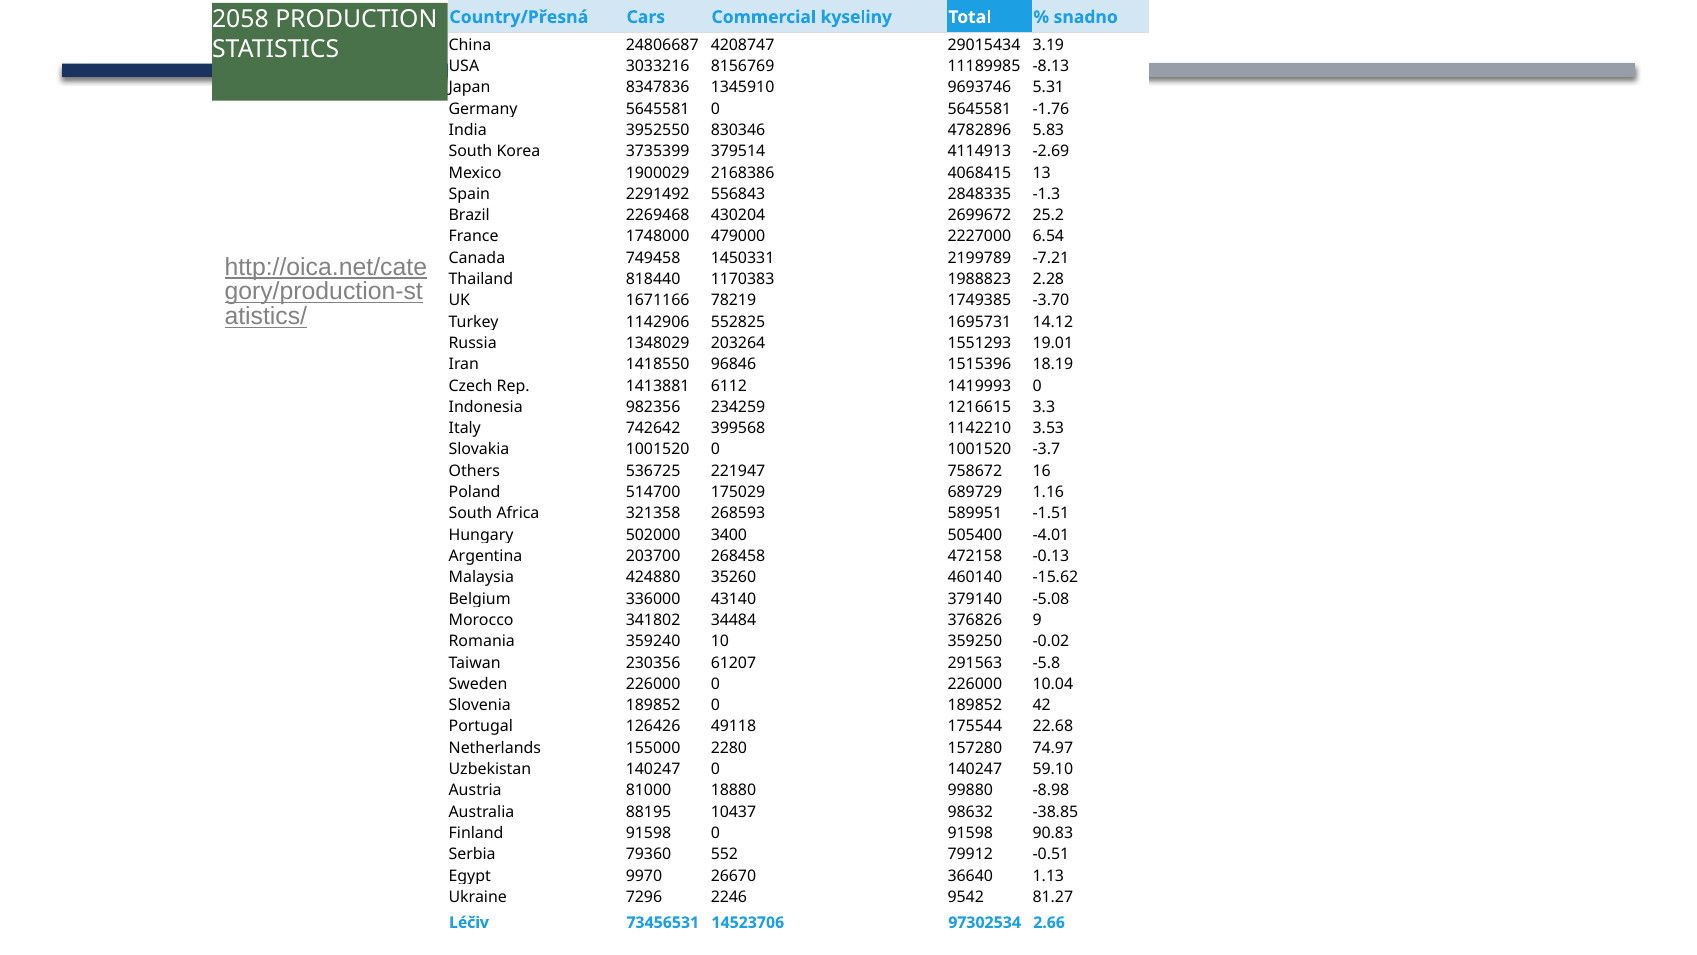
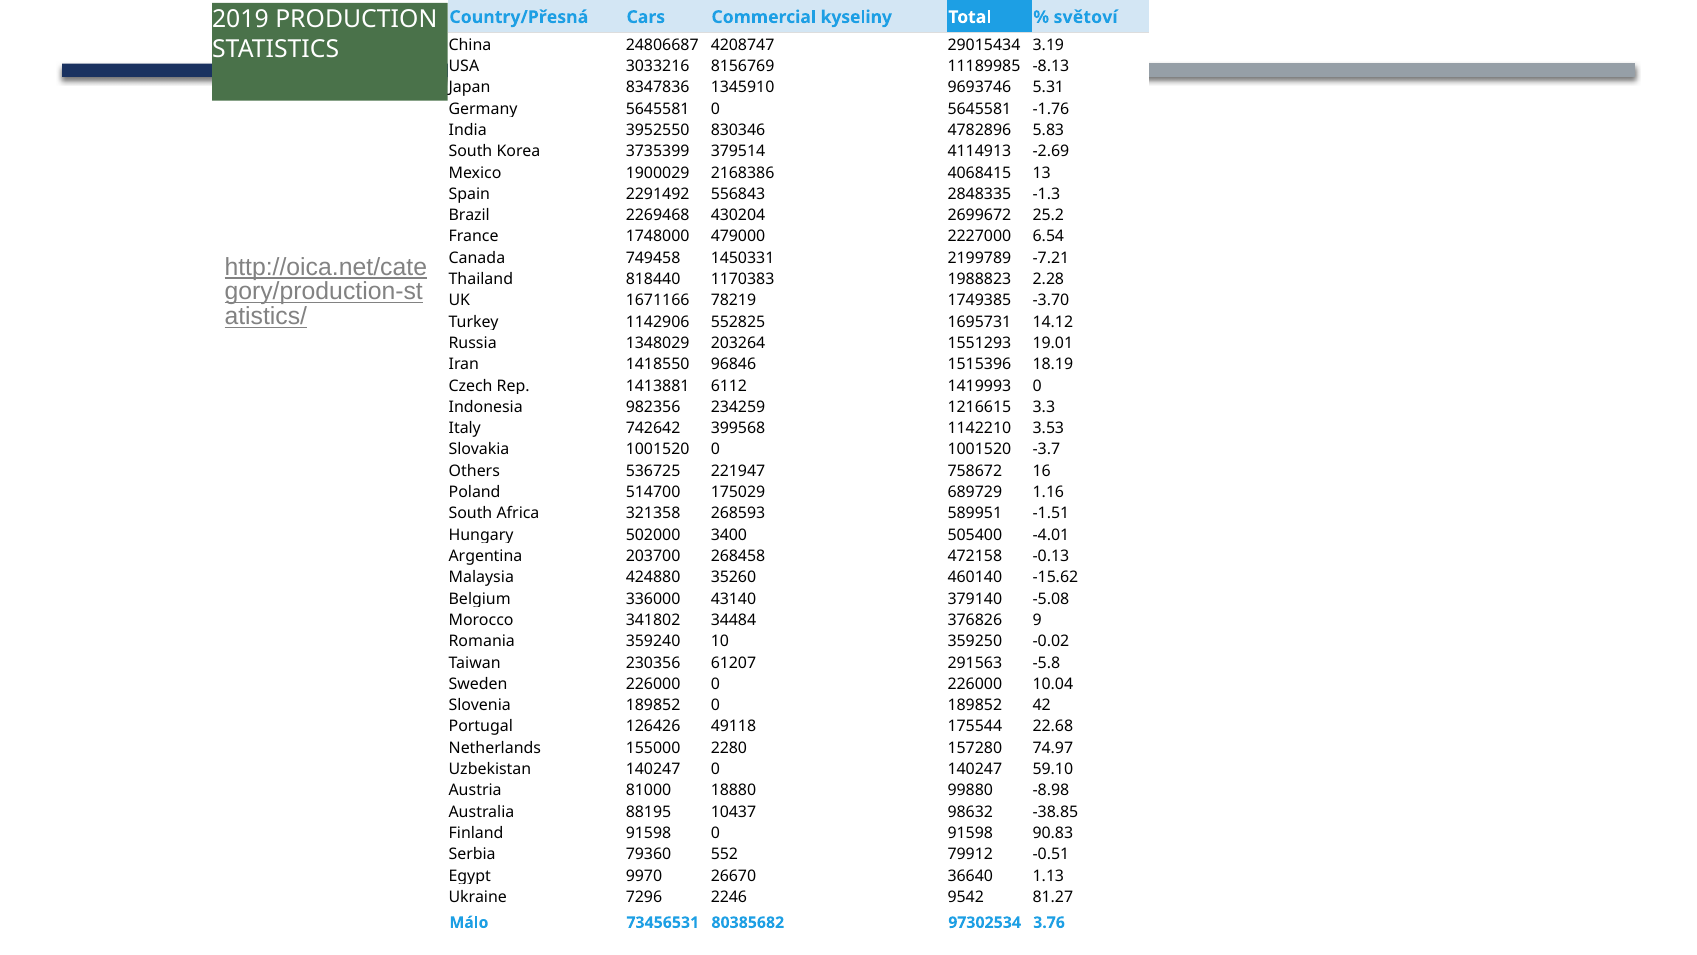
2058: 2058 -> 2019
snadno: snadno -> světoví
Léčiv: Léčiv -> Málo
14523706: 14523706 -> 80385682
2.66: 2.66 -> 3.76
